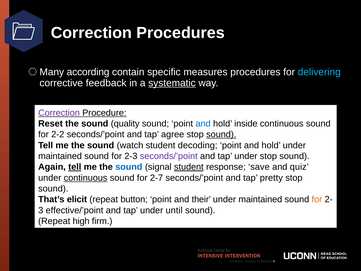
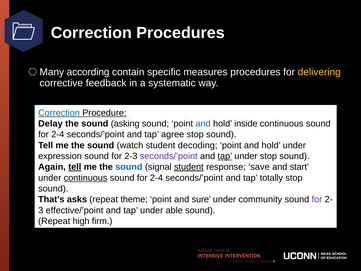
delivering colour: light blue -> yellow
systematic underline: present -> none
Correction at (59, 113) colour: purple -> blue
Reset: Reset -> Delay
quality: quality -> asking
2-2 at (58, 134): 2-2 -> 2-4
sound at (221, 134) underline: present -> none
maintained at (60, 156): maintained -> expression
tap at (225, 156) underline: none -> present
quiz: quiz -> start
2-7 at (156, 178): 2-7 -> 2-4
pretty: pretty -> totally
elicit: elicit -> asks
button: button -> theme
their: their -> sure
maintained at (260, 199): maintained -> community
for at (317, 199) colour: orange -> purple
until: until -> able
